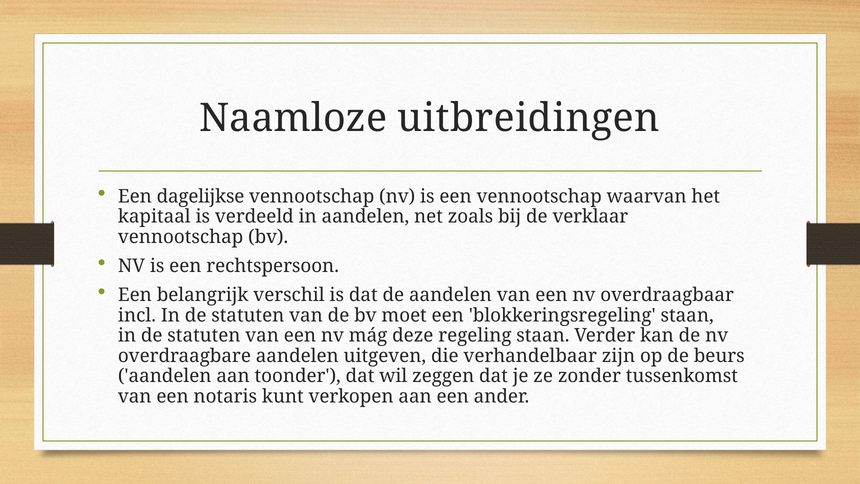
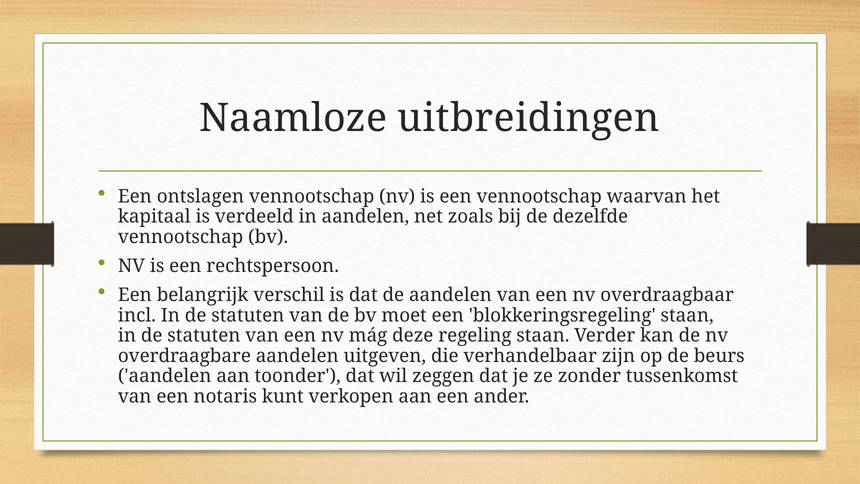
dagelijkse: dagelijkse -> ontslagen
verklaar: verklaar -> dezelfde
